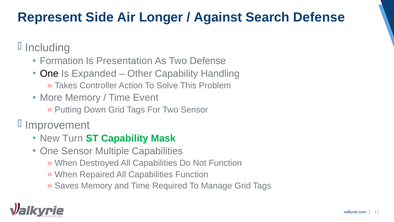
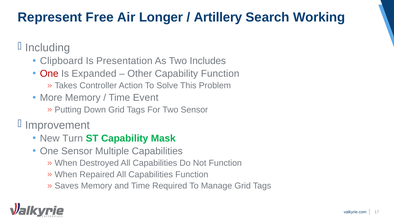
Side: Side -> Free
Against: Against -> Artillery
Search Defense: Defense -> Working
Formation: Formation -> Clipboard
Two Defense: Defense -> Includes
One at (49, 73) colour: black -> red
Capability Handling: Handling -> Function
